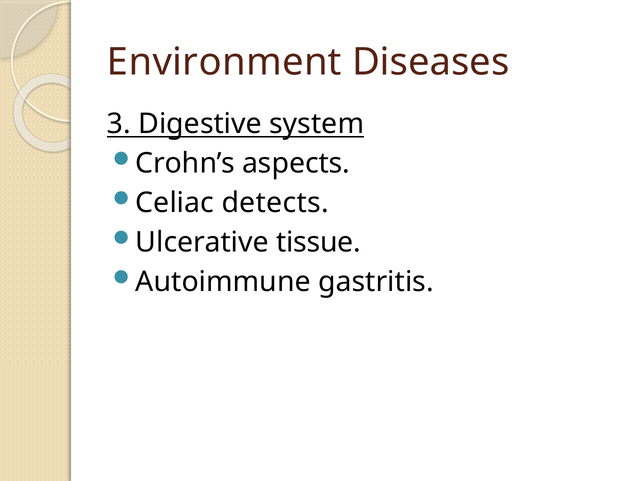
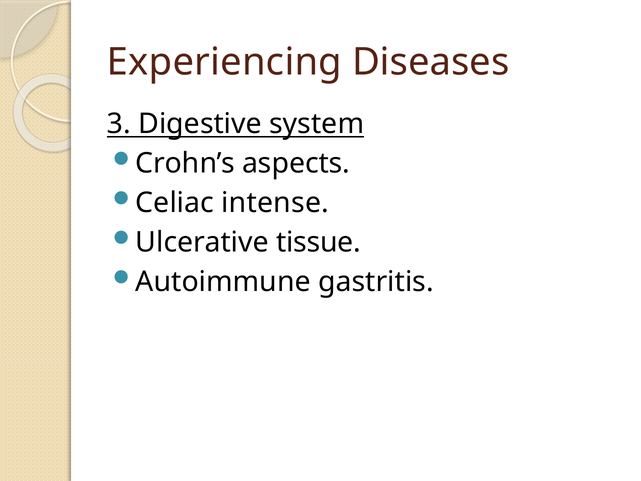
Environment: Environment -> Experiencing
detects: detects -> intense
